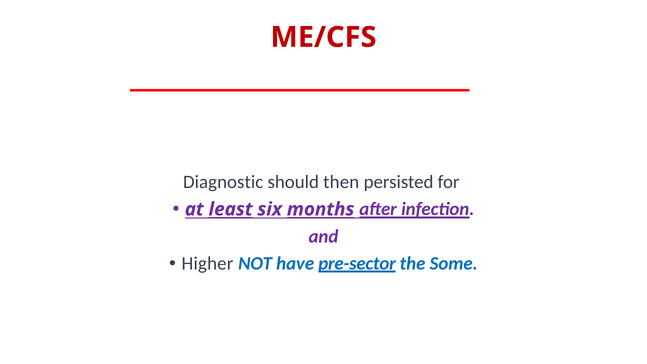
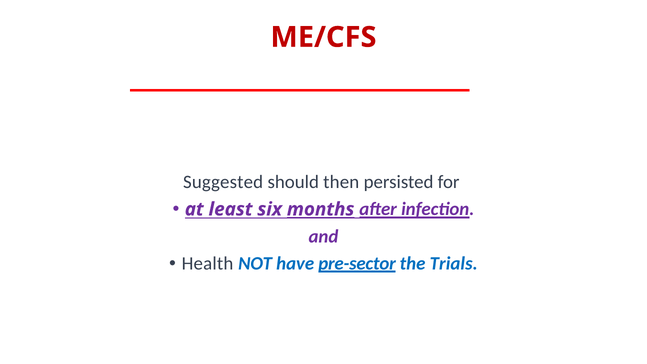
Diagnostic: Diagnostic -> Suggested
least underline: present -> none
Higher: Higher -> Health
Some: Some -> Trials
